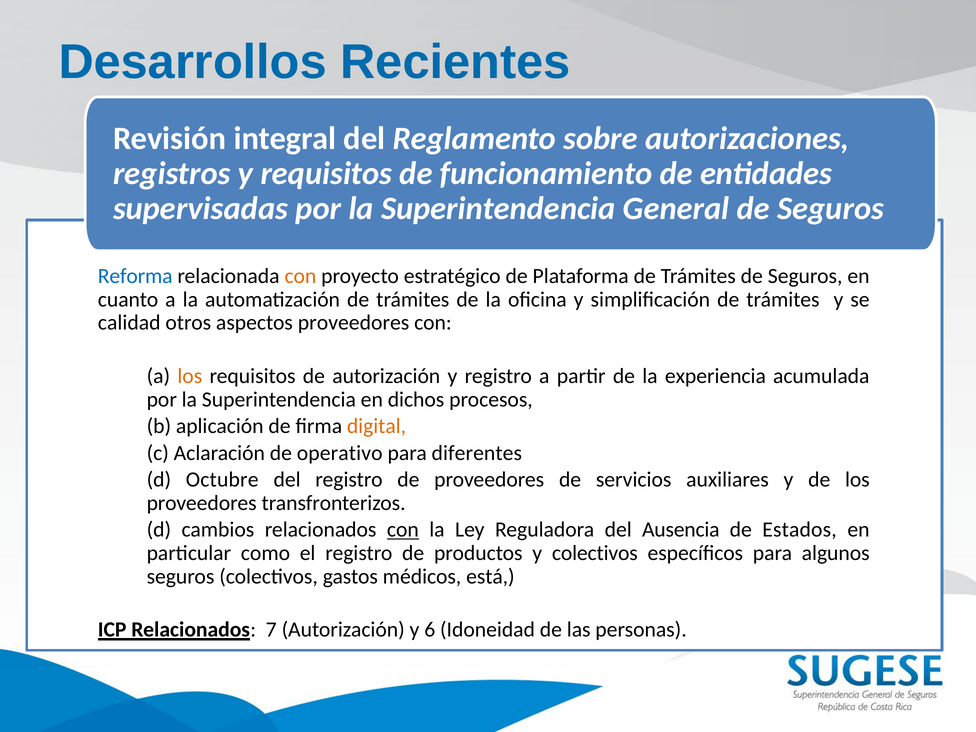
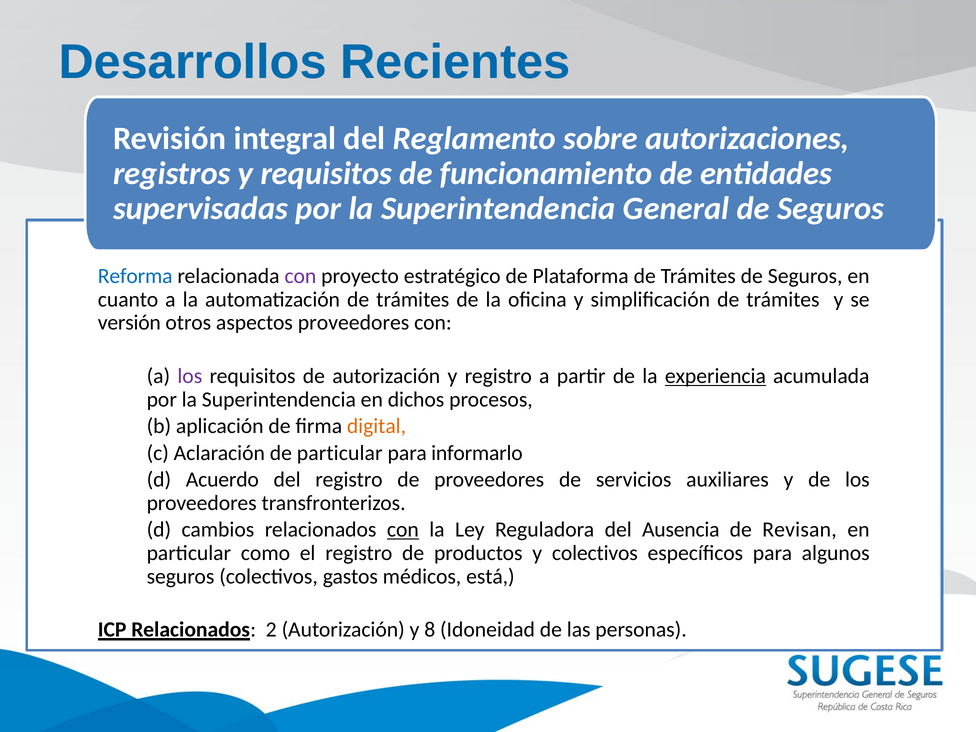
con at (300, 276) colour: orange -> purple
calidad: calidad -> versión
los at (190, 376) colour: orange -> purple
experiencia underline: none -> present
de operativo: operativo -> particular
diferentes: diferentes -> informarlo
Octubre: Octubre -> Acuerdo
Estados: Estados -> Revisan
7: 7 -> 2
6: 6 -> 8
